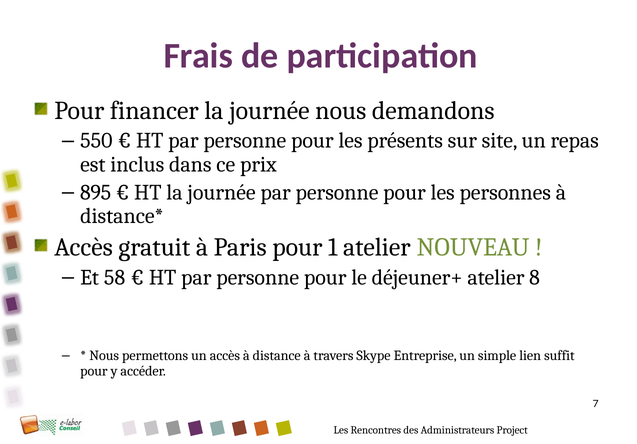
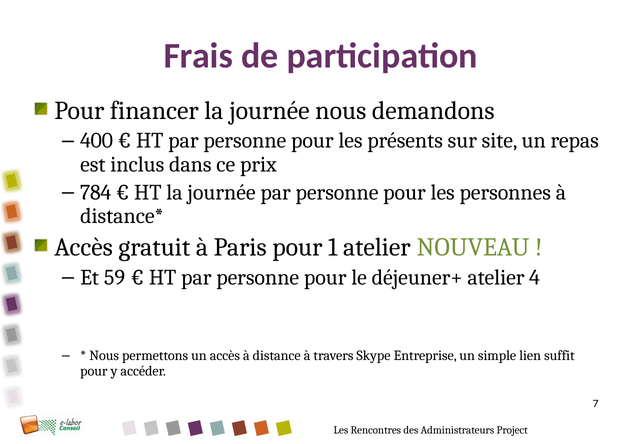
550: 550 -> 400
895: 895 -> 784
58: 58 -> 59
8: 8 -> 4
